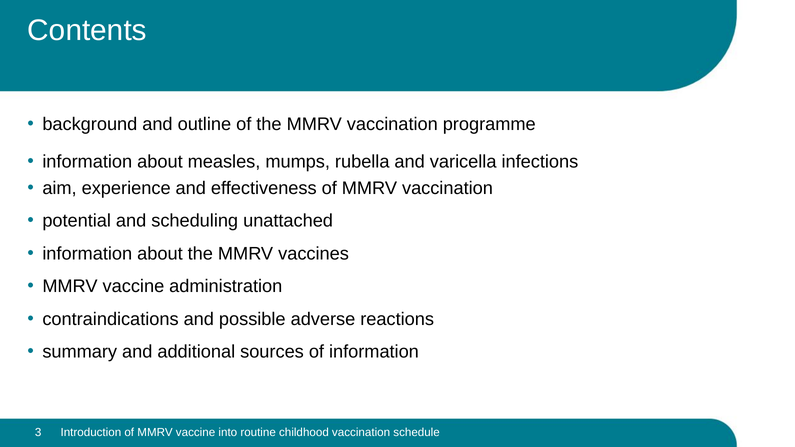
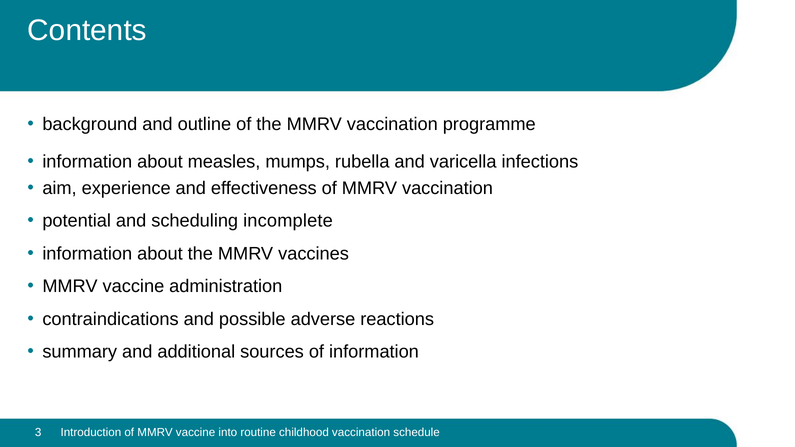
unattached: unattached -> incomplete
